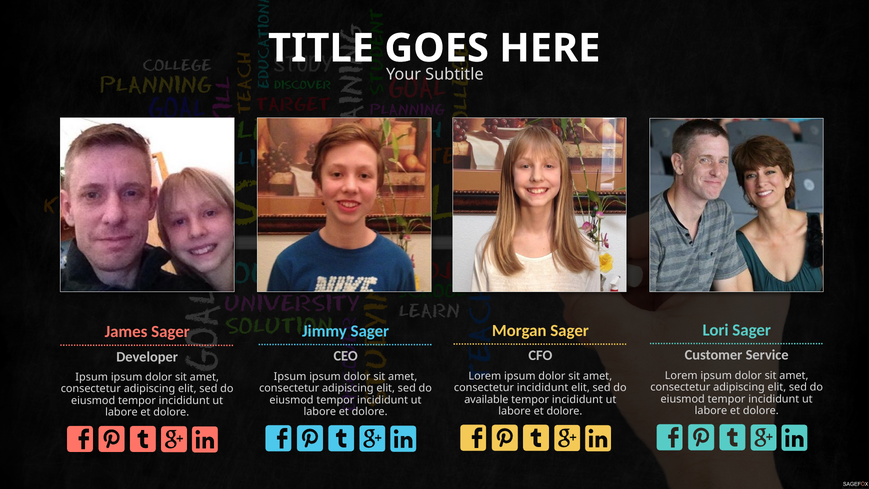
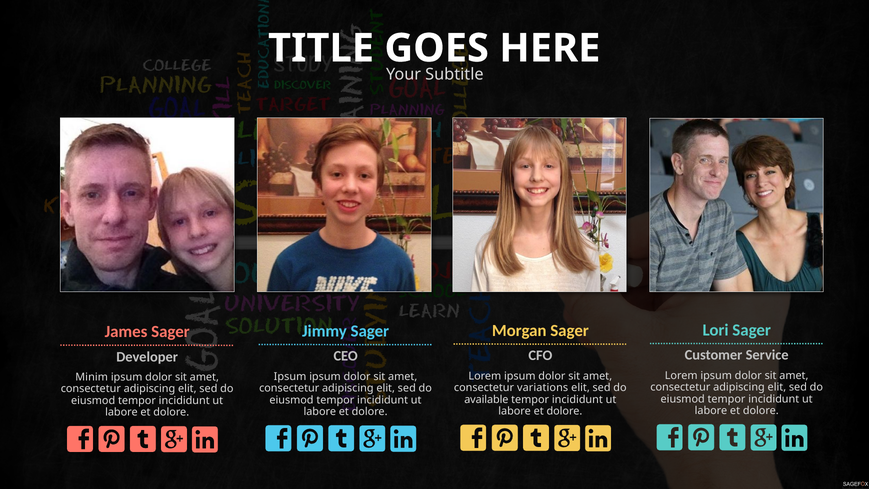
Ipsum at (92, 377): Ipsum -> Minim
consectetur incididunt: incididunt -> variations
